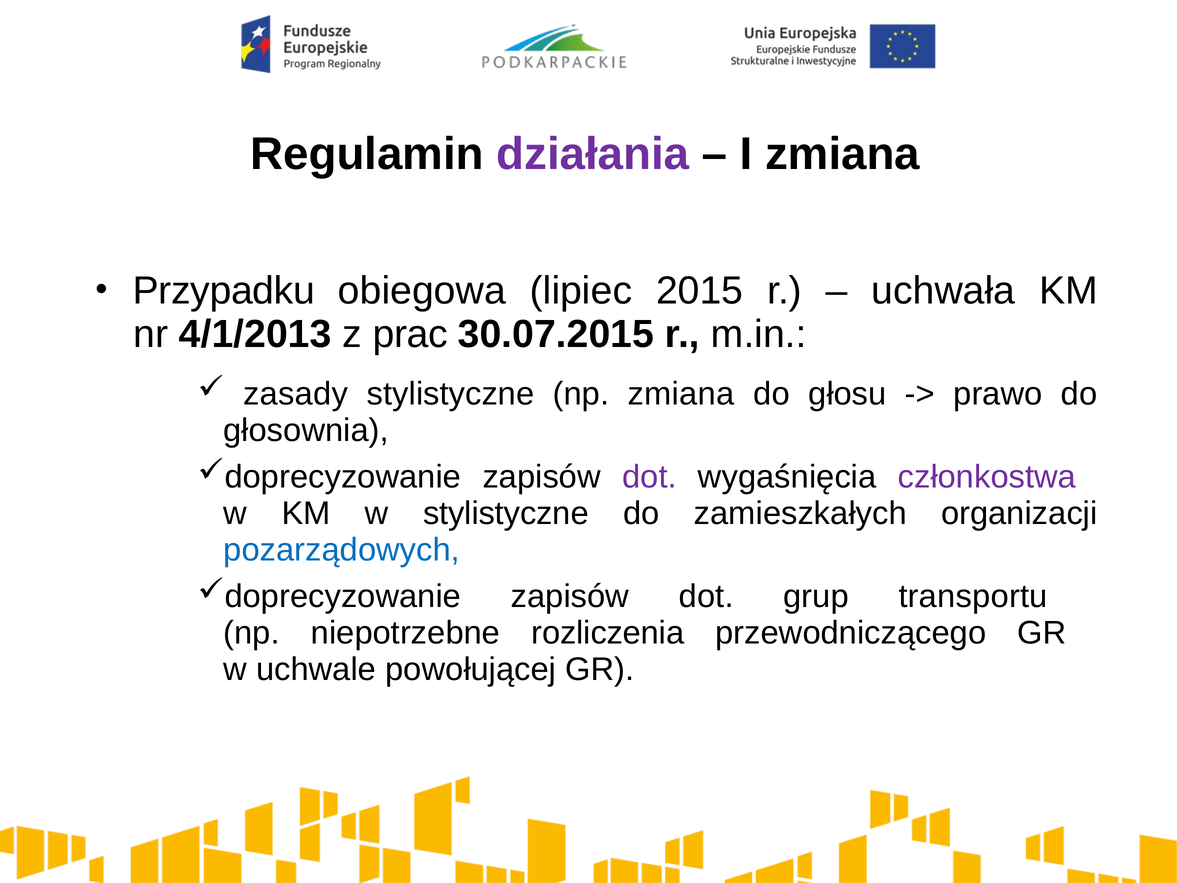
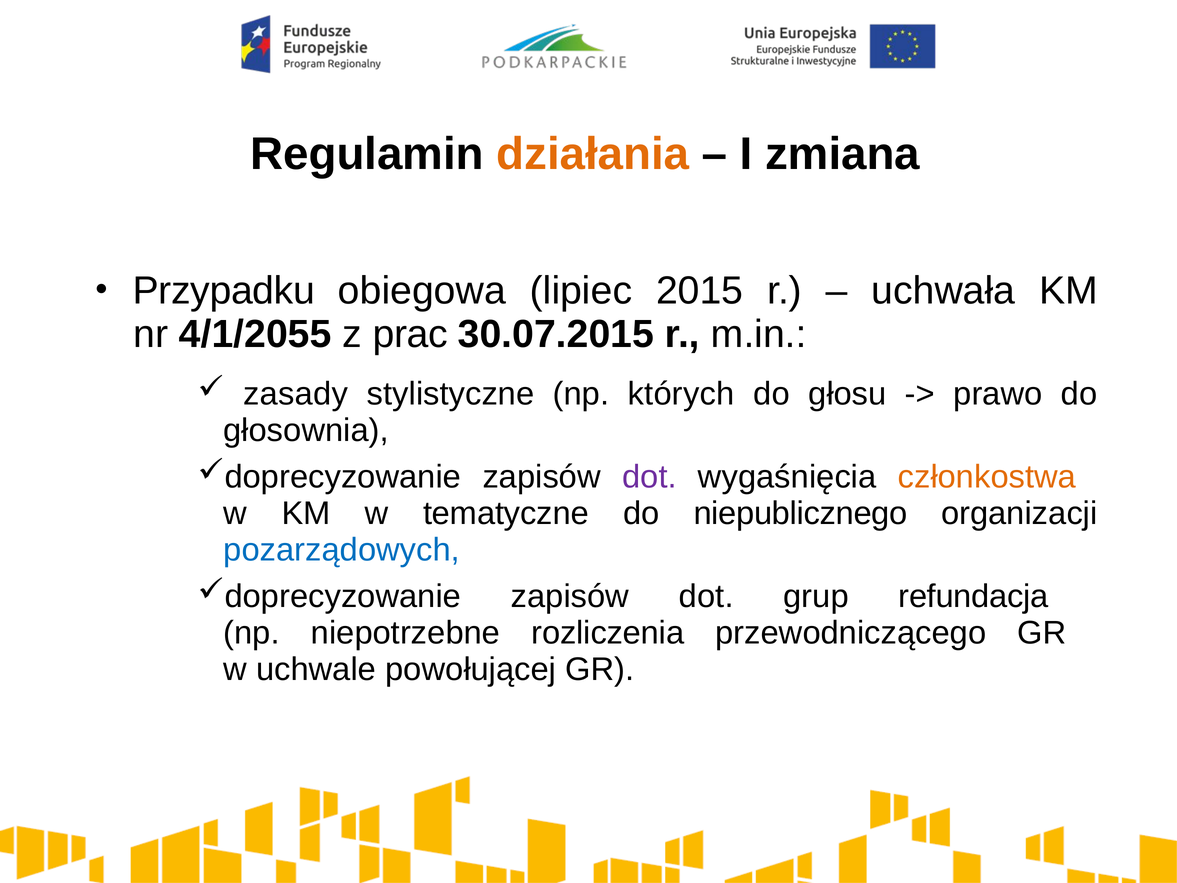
działania colour: purple -> orange
4/1/2013: 4/1/2013 -> 4/1/2055
np zmiana: zmiana -> których
członkostwa colour: purple -> orange
w stylistyczne: stylistyczne -> tematyczne
zamieszkałych: zamieszkałych -> niepublicznego
transportu: transportu -> refundacja
